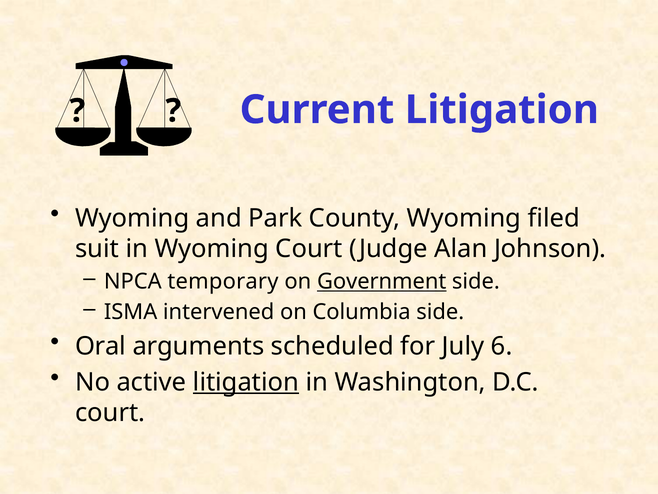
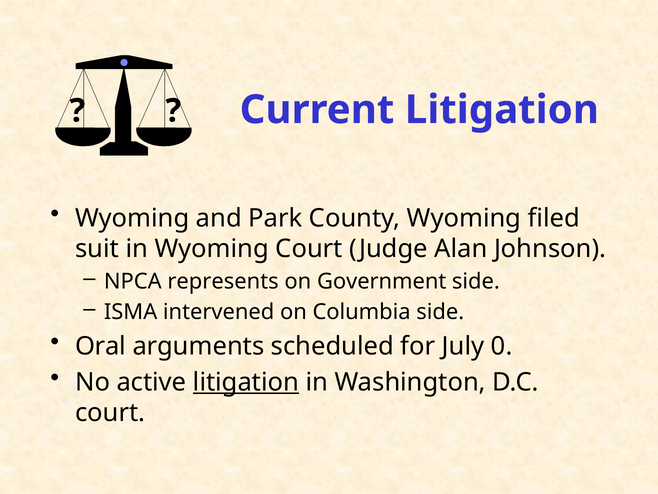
temporary: temporary -> represents
Government underline: present -> none
6: 6 -> 0
